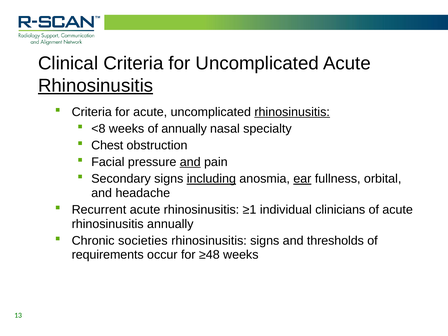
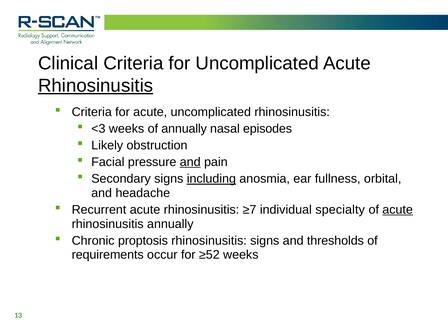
rhinosinusitis at (292, 112) underline: present -> none
<8: <8 -> <3
specialty: specialty -> episodes
Chest: Chest -> Likely
ear underline: present -> none
≥1: ≥1 -> ≥7
clinicians: clinicians -> specialty
acute at (398, 210) underline: none -> present
societies: societies -> proptosis
≥48: ≥48 -> ≥52
